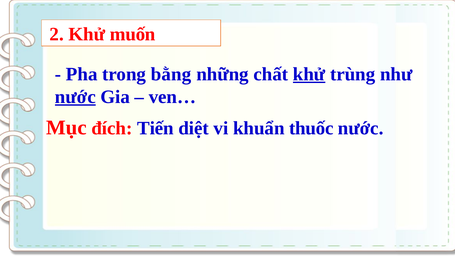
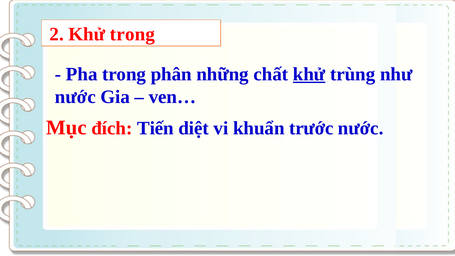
Khử muốn: muốn -> trong
bằng: bằng -> phân
nước at (75, 97) underline: present -> none
thuốc: thuốc -> trước
